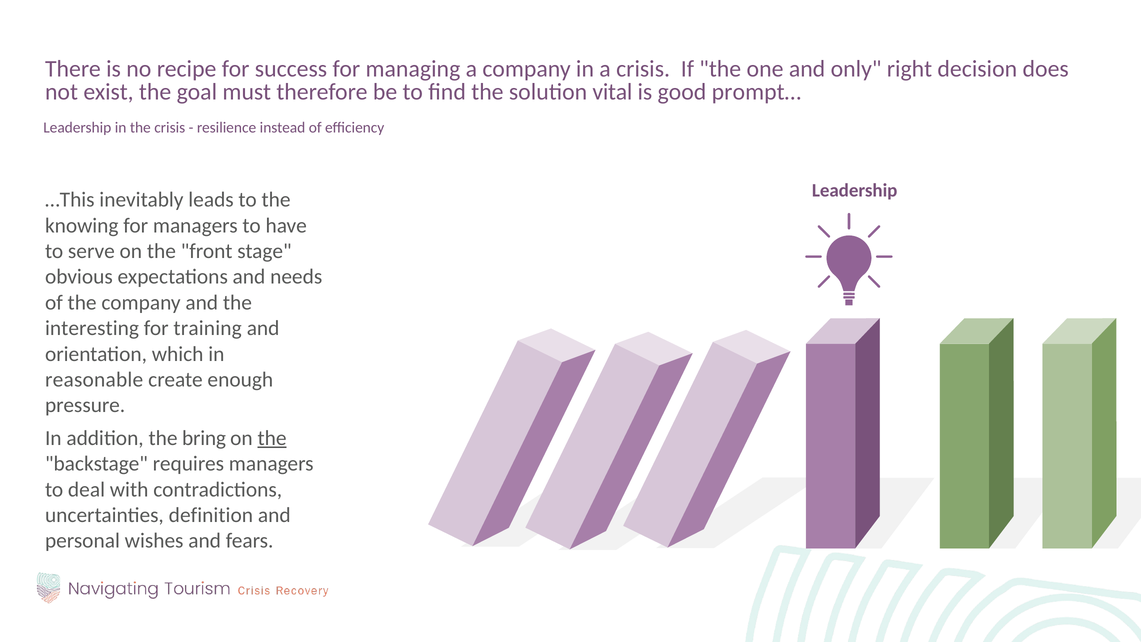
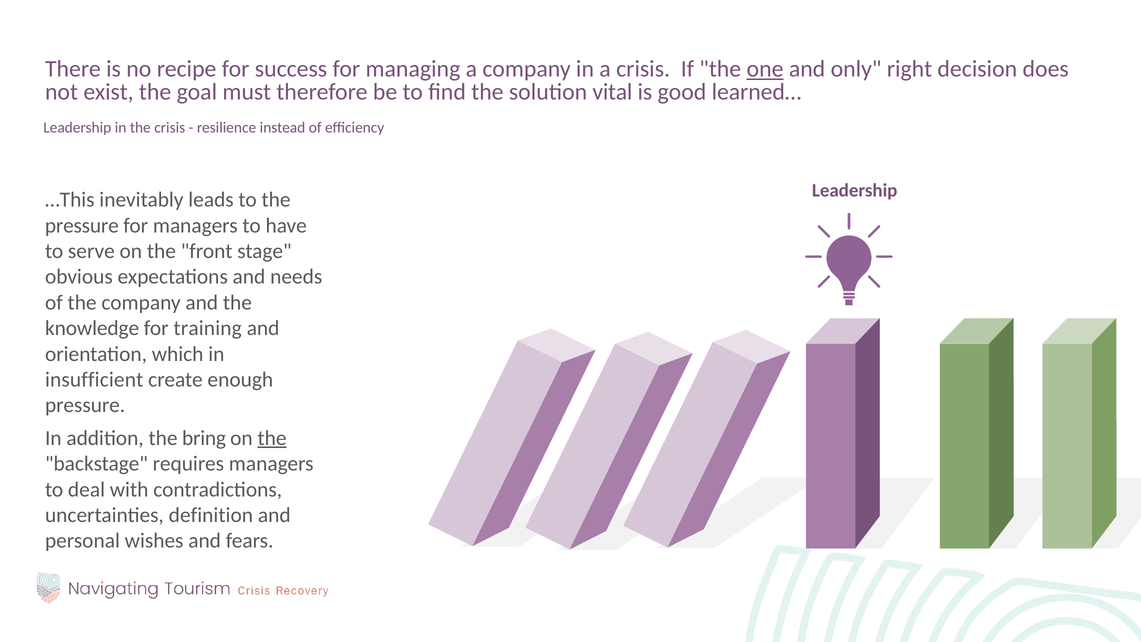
one underline: none -> present
prompt…: prompt… -> learned…
knowing at (82, 225): knowing -> pressure
interesting: interesting -> knowledge
reasonable: reasonable -> insufficient
